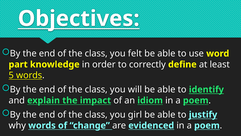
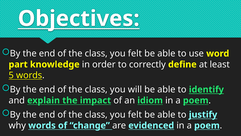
girl at (135, 114): girl -> felt
